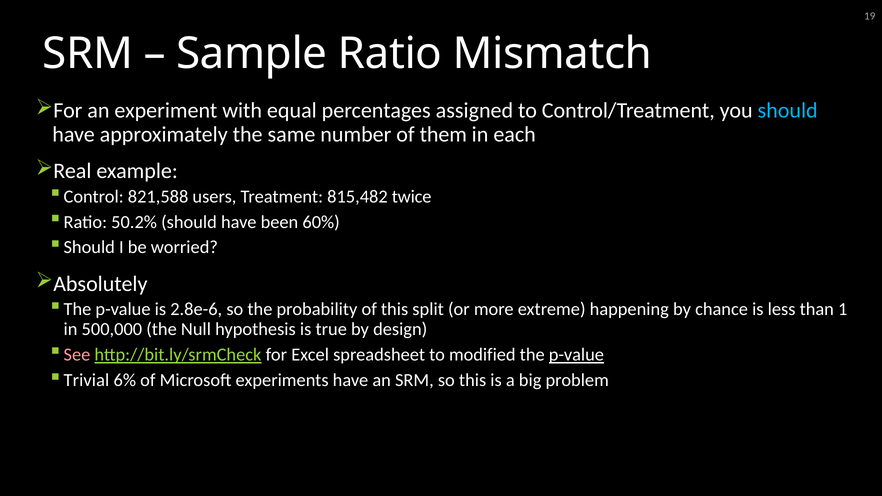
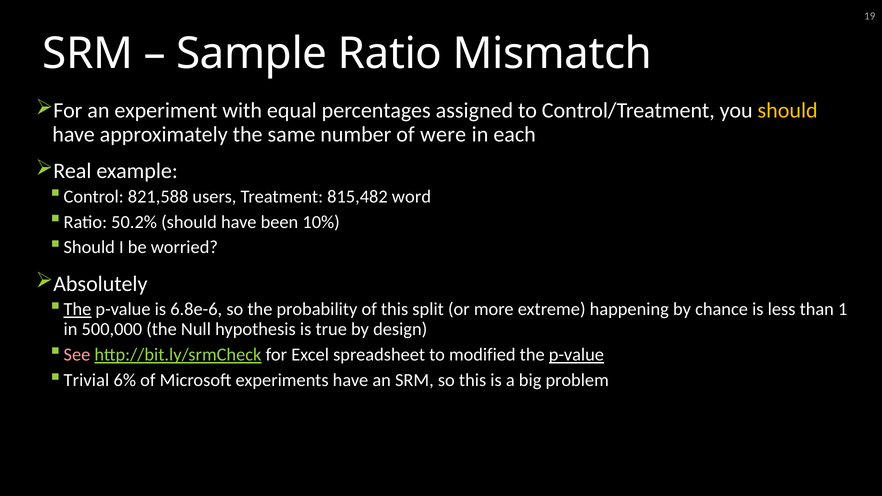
should at (788, 111) colour: light blue -> yellow
them: them -> were
twice: twice -> word
60%: 60% -> 10%
The at (77, 309) underline: none -> present
2.8e-6: 2.8e-6 -> 6.8e-6
